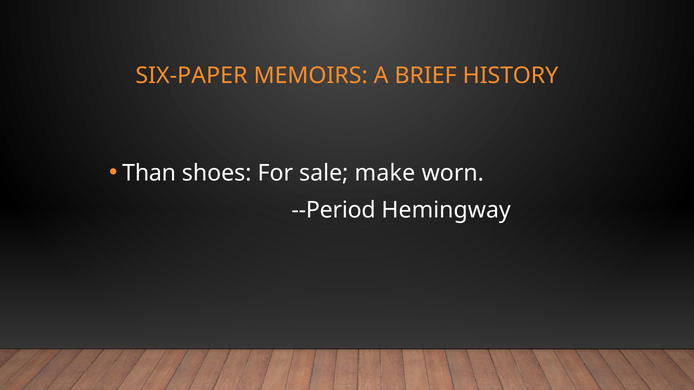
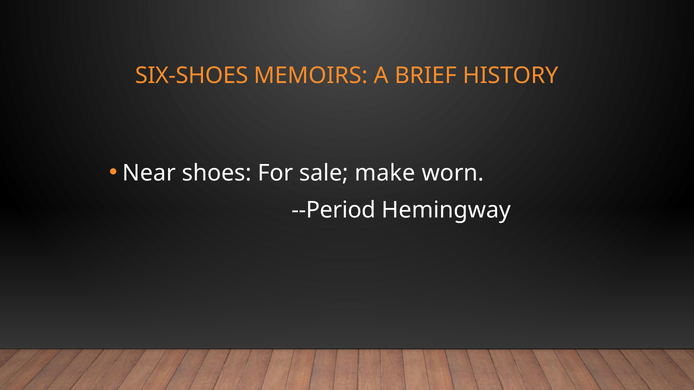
SIX-PAPER: SIX-PAPER -> SIX-SHOES
Than: Than -> Near
